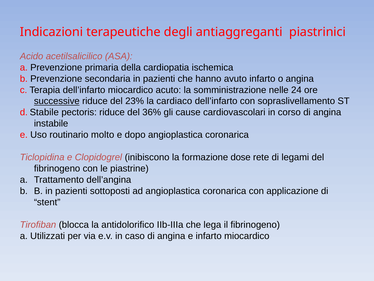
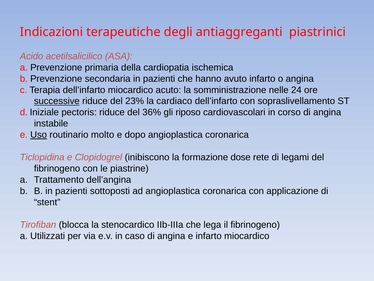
Stabile: Stabile -> Iniziale
cause: cause -> riposo
Uso underline: none -> present
antidolorifico: antidolorifico -> stenocardico
